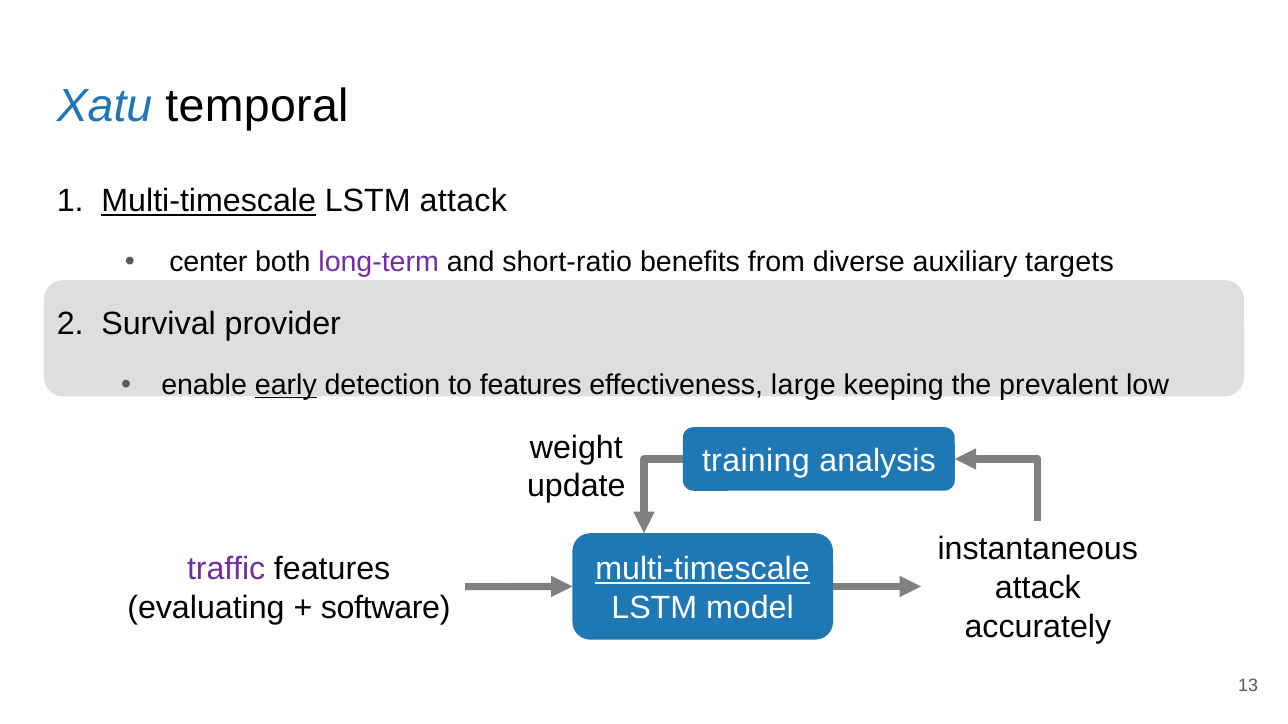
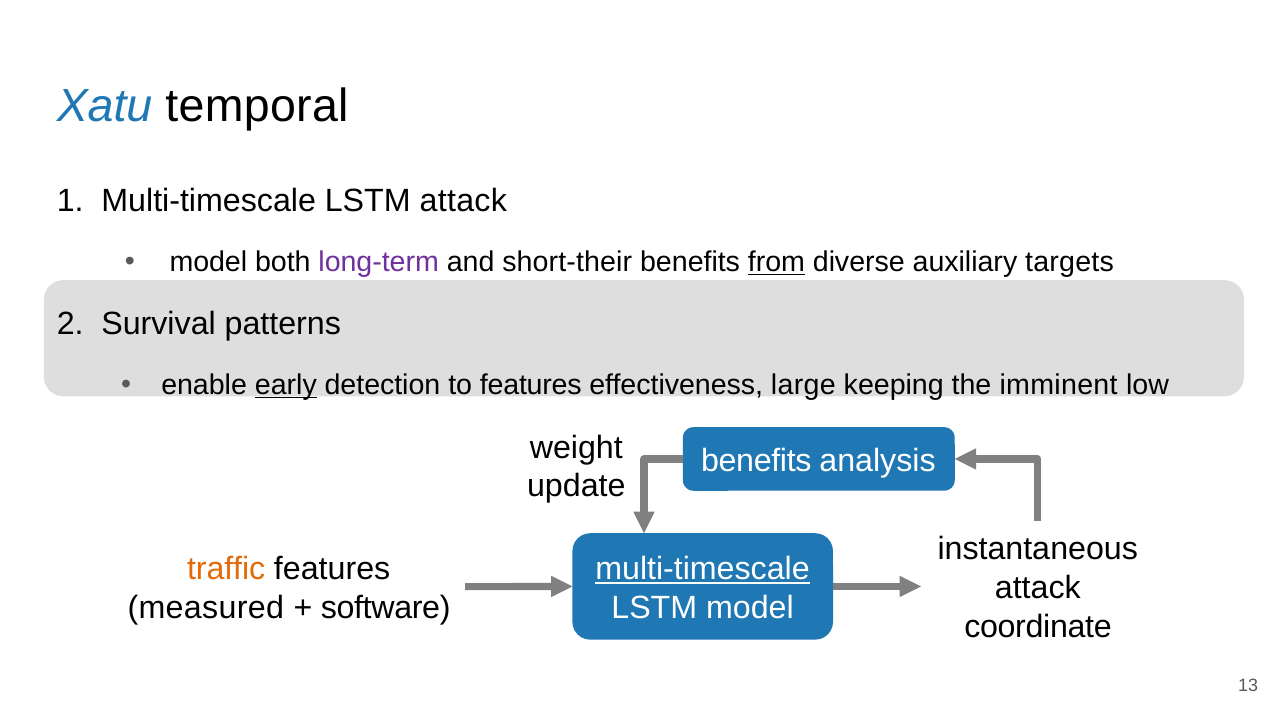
Multi-timescale at (209, 201) underline: present -> none
center at (208, 262): center -> model
short-ratio: short-ratio -> short-their
from underline: none -> present
provider: provider -> patterns
prevalent: prevalent -> imminent
training at (756, 462): training -> benefits
traffic colour: purple -> orange
evaluating: evaluating -> measured
accurately: accurately -> coordinate
